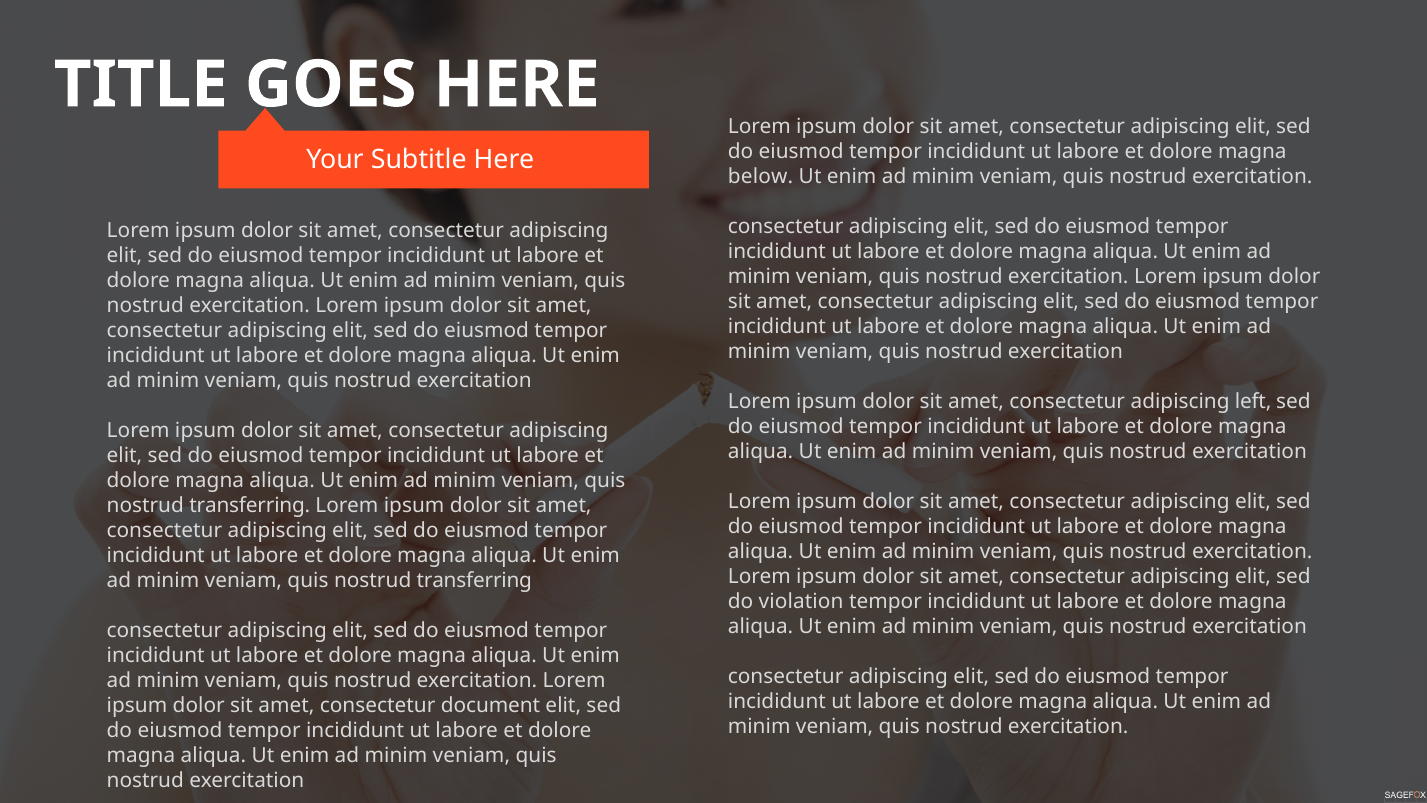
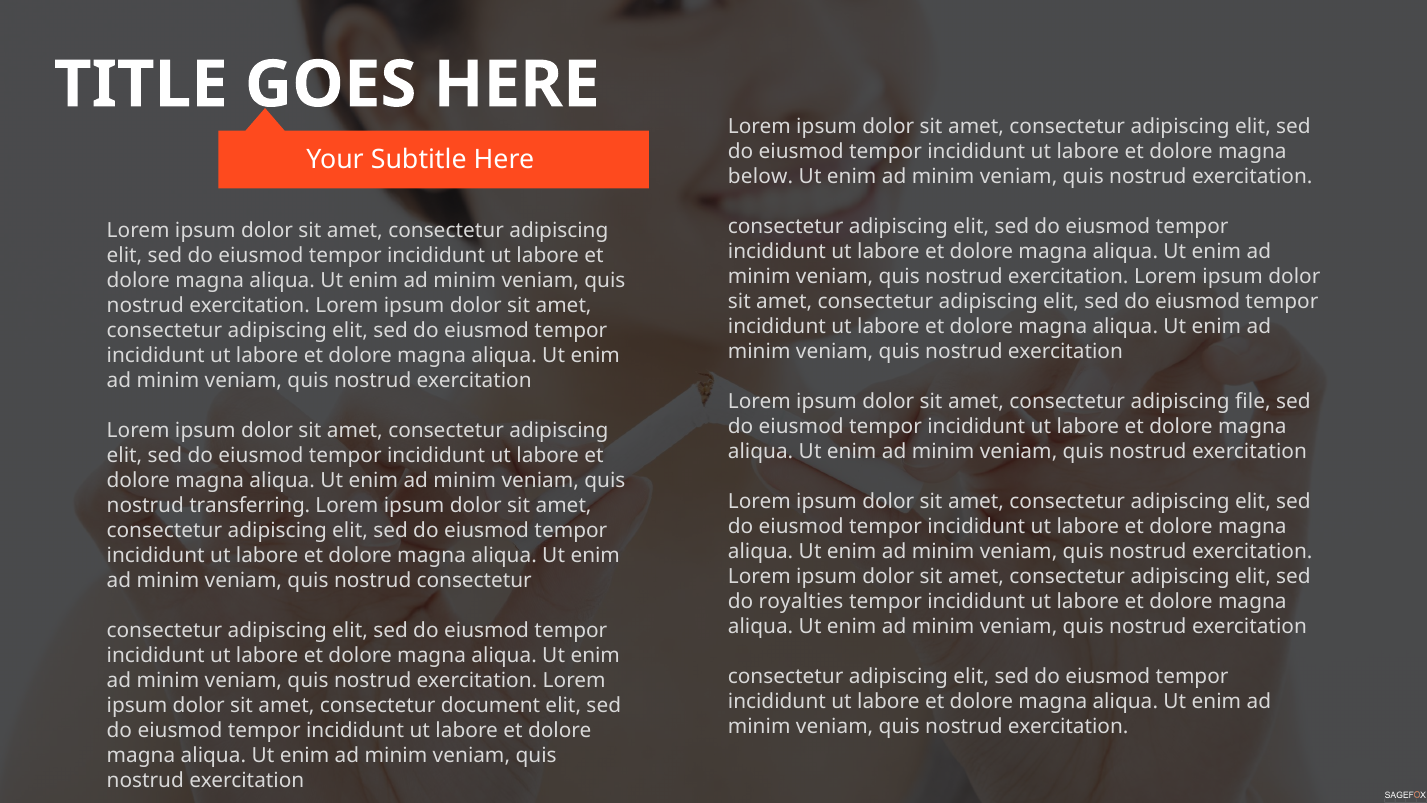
left: left -> file
transferring at (474, 581): transferring -> consectetur
violation: violation -> royalties
